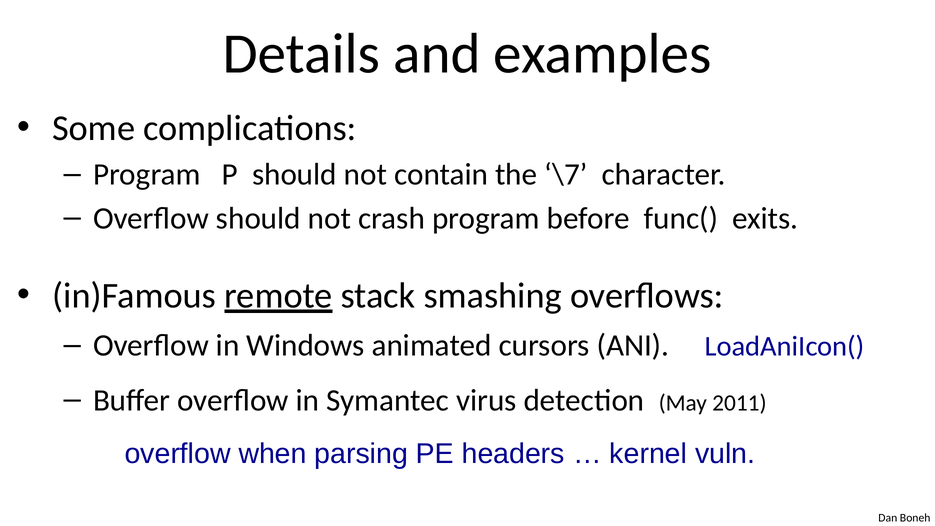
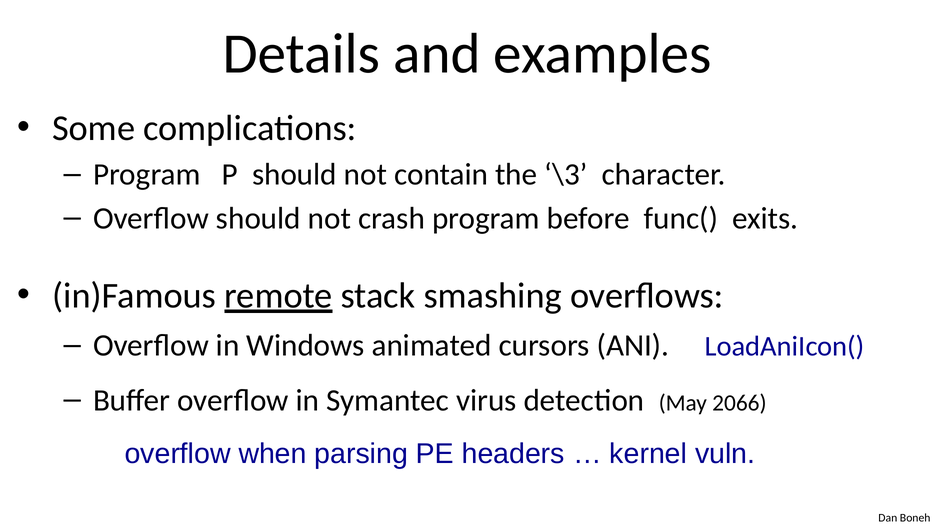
\7: \7 -> \3
2011: 2011 -> 2066
